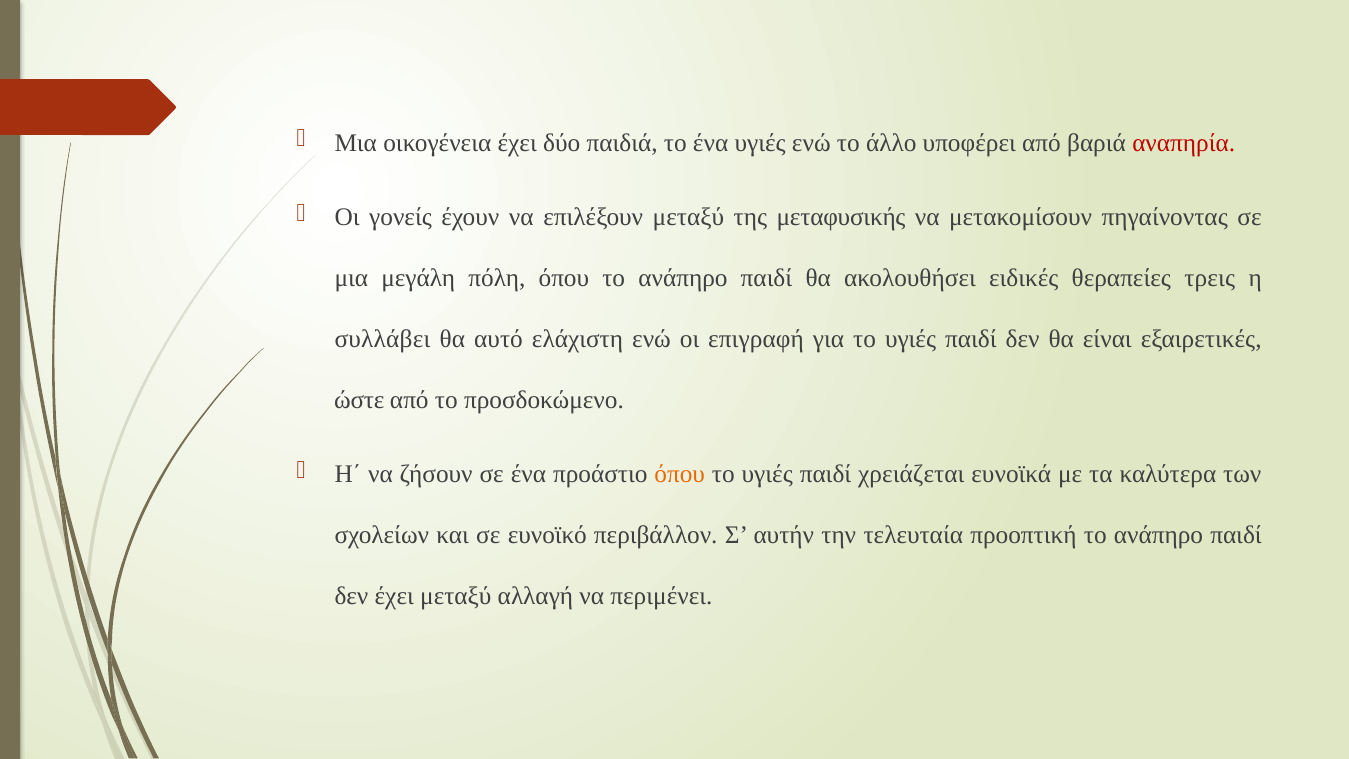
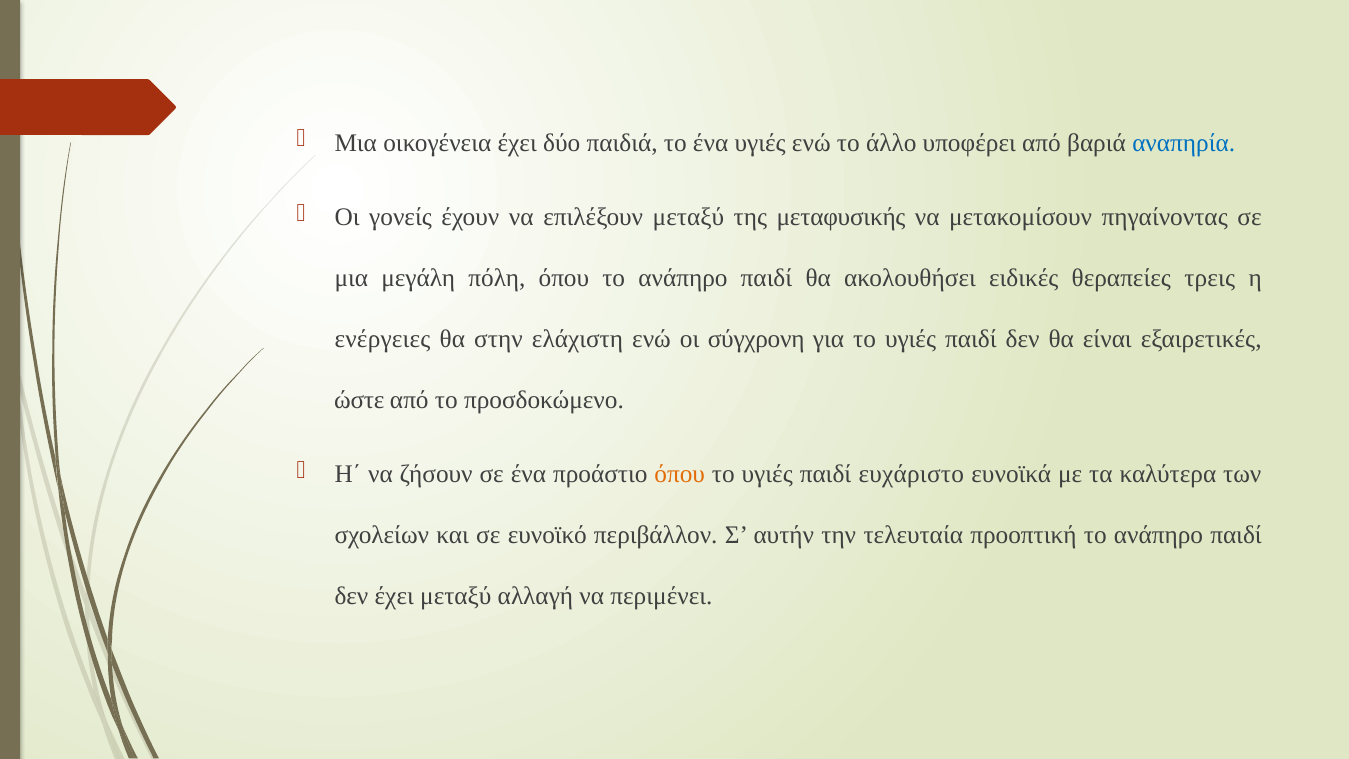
αναπηρία colour: red -> blue
συλλάβει: συλλάβει -> ενέργειες
αυτό: αυτό -> στην
επιγραφή: επιγραφή -> σύγχρονη
χρειάζεται: χρειάζεται -> ευχάριστο
